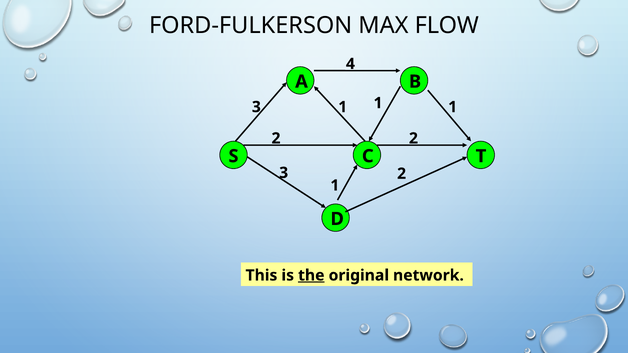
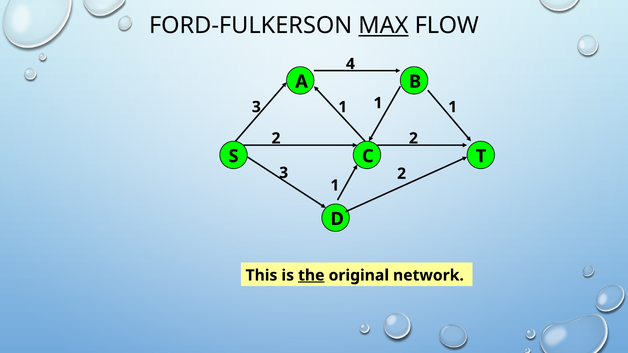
MAX underline: none -> present
